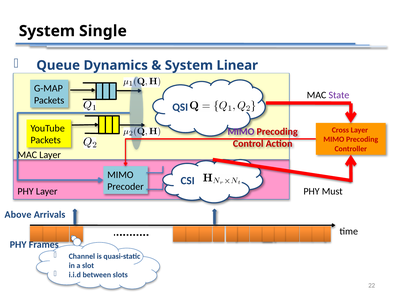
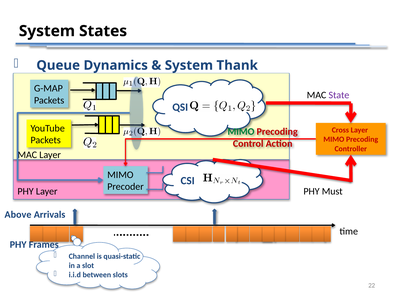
Single: Single -> States
Linear: Linear -> Thank
MIMO at (241, 132) colour: purple -> green
